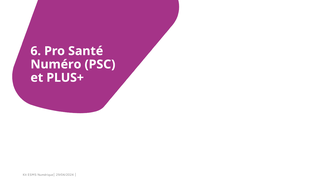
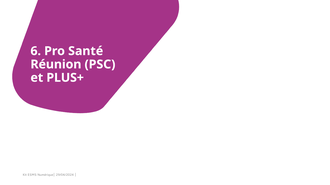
Numéro: Numéro -> Réunion
